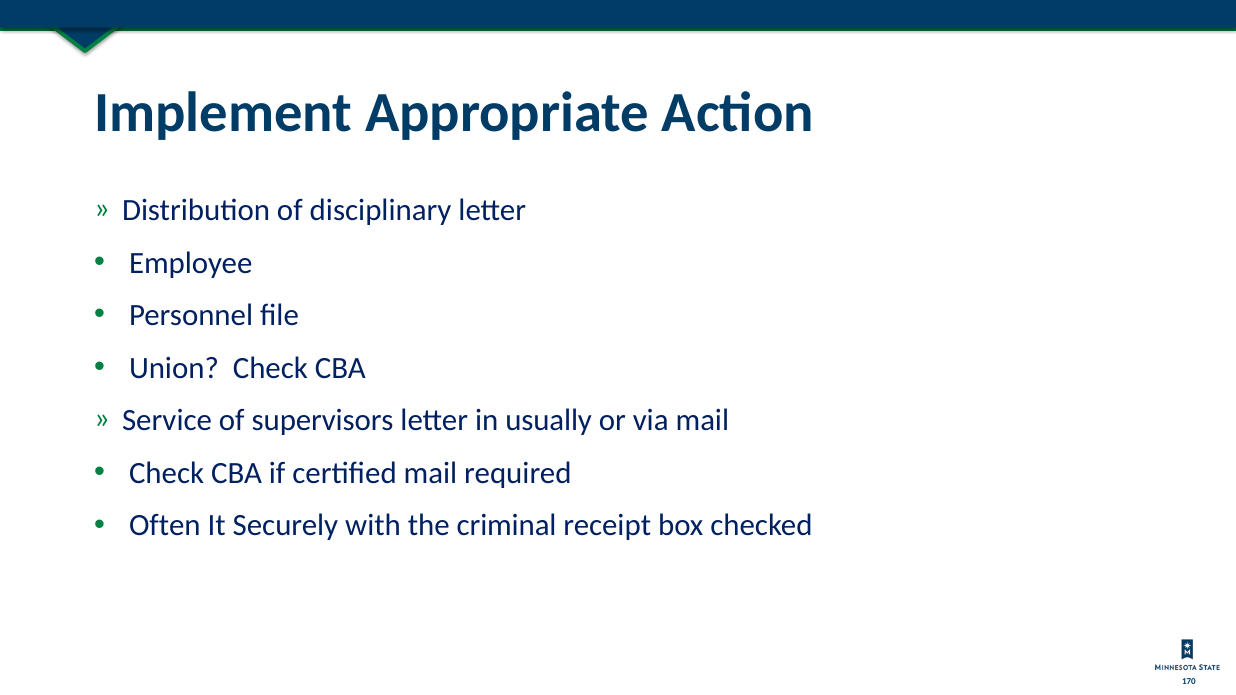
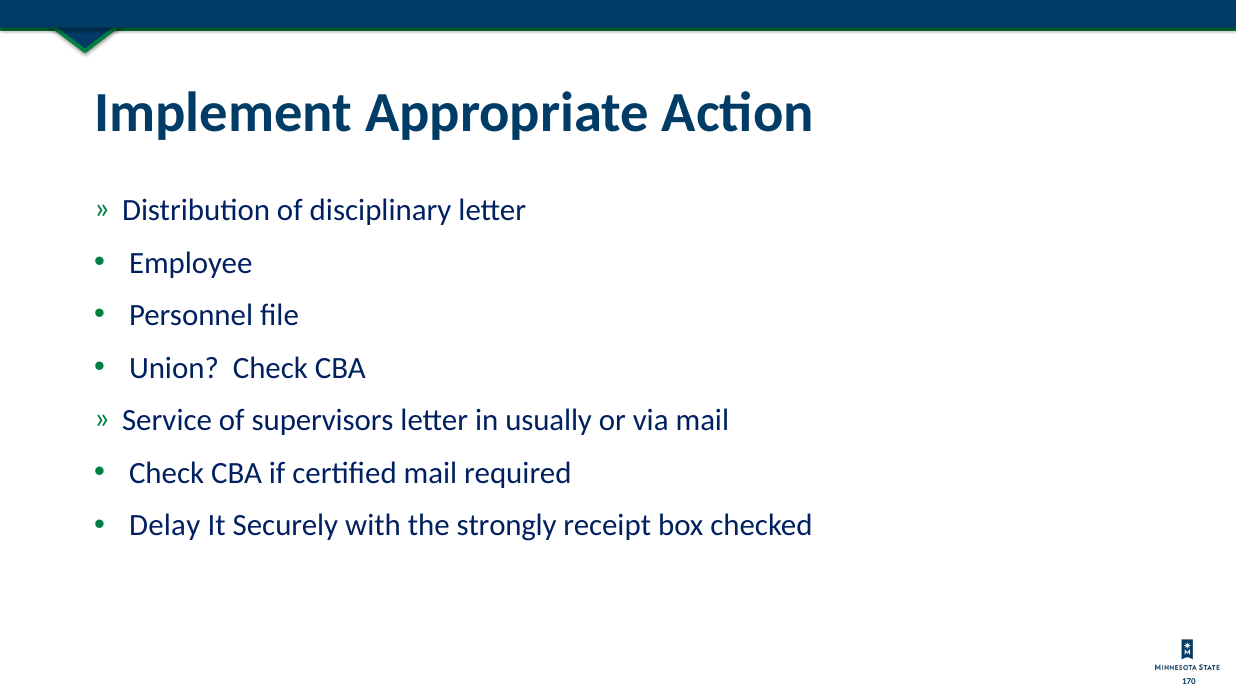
Often: Often -> Delay
criminal: criminal -> strongly
